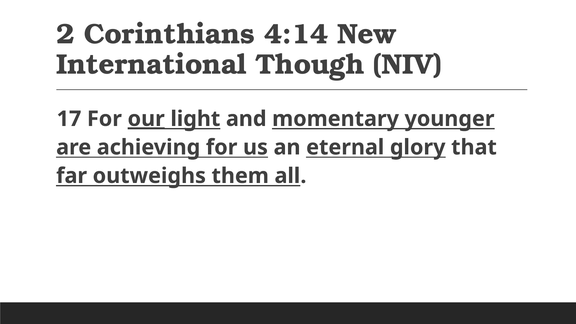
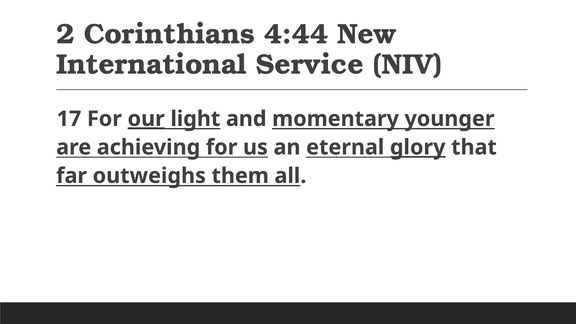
4:14: 4:14 -> 4:44
Though: Though -> Service
glory underline: none -> present
